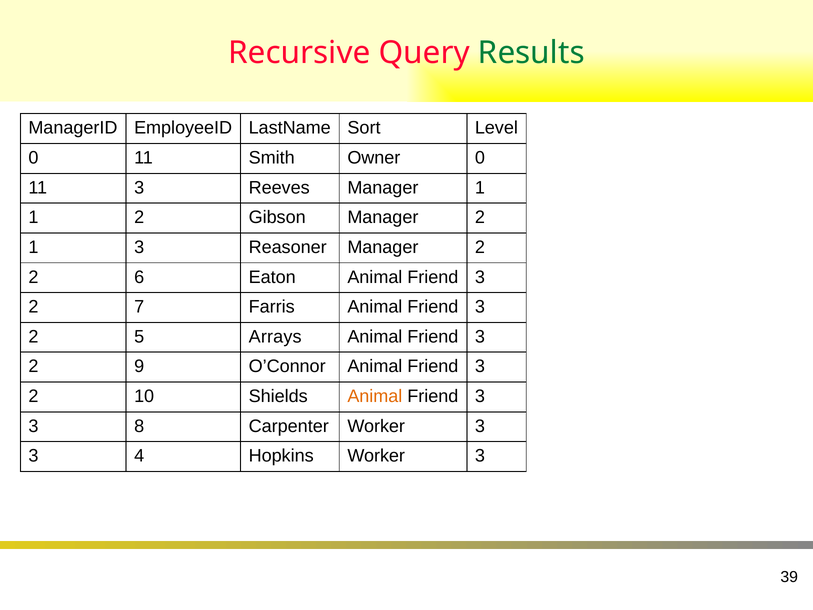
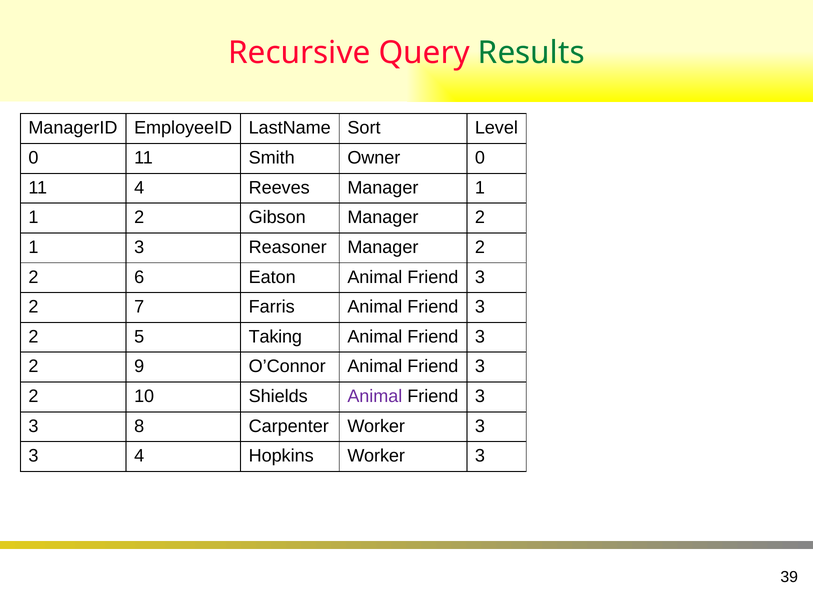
11 3: 3 -> 4
Arrays: Arrays -> Taking
Animal at (375, 396) colour: orange -> purple
